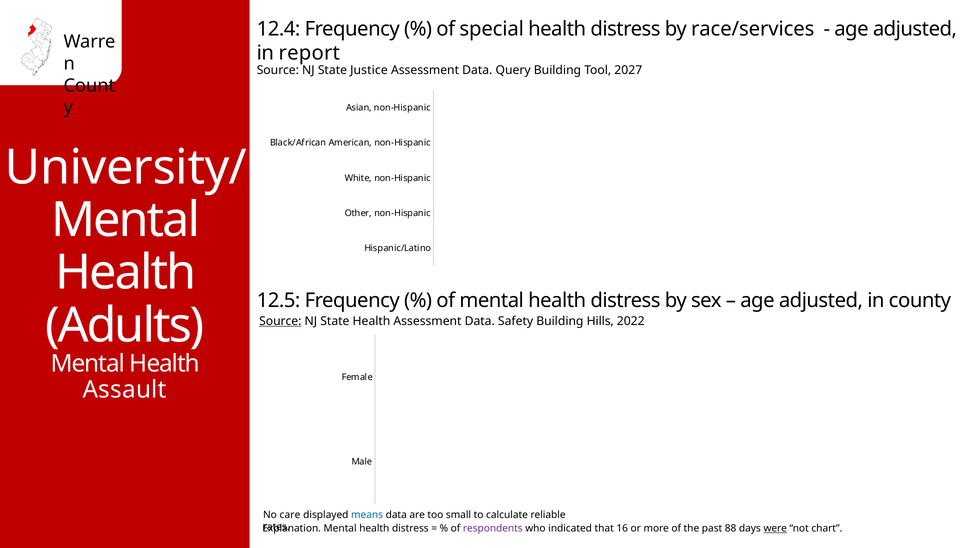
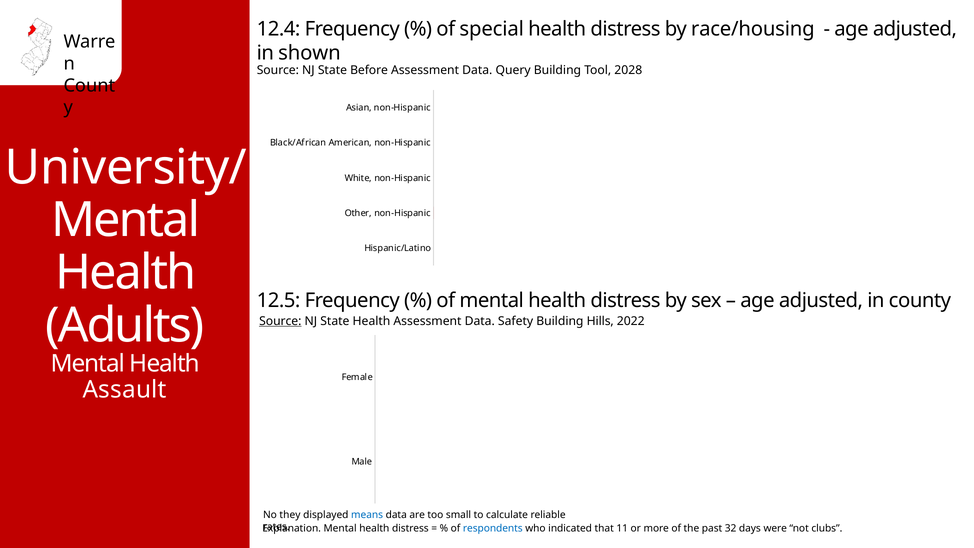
race/services: race/services -> race/housing
report: report -> shown
Justice: Justice -> Before
2027: 2027 -> 2028
care: care -> they
respondents colour: purple -> blue
16: 16 -> 11
88: 88 -> 32
were underline: present -> none
chart: chart -> clubs
